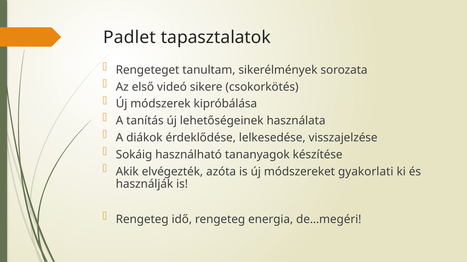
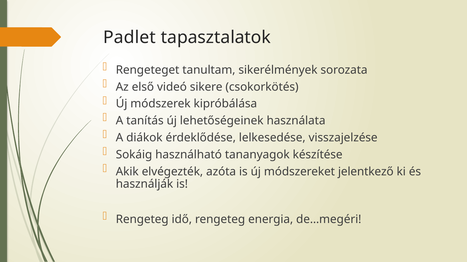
gyakorlati: gyakorlati -> jelentkező
